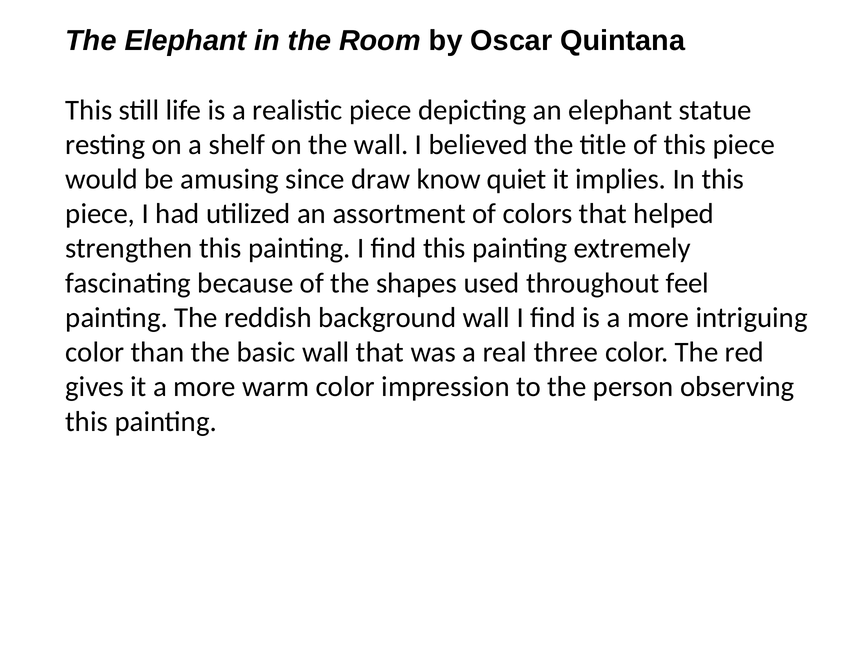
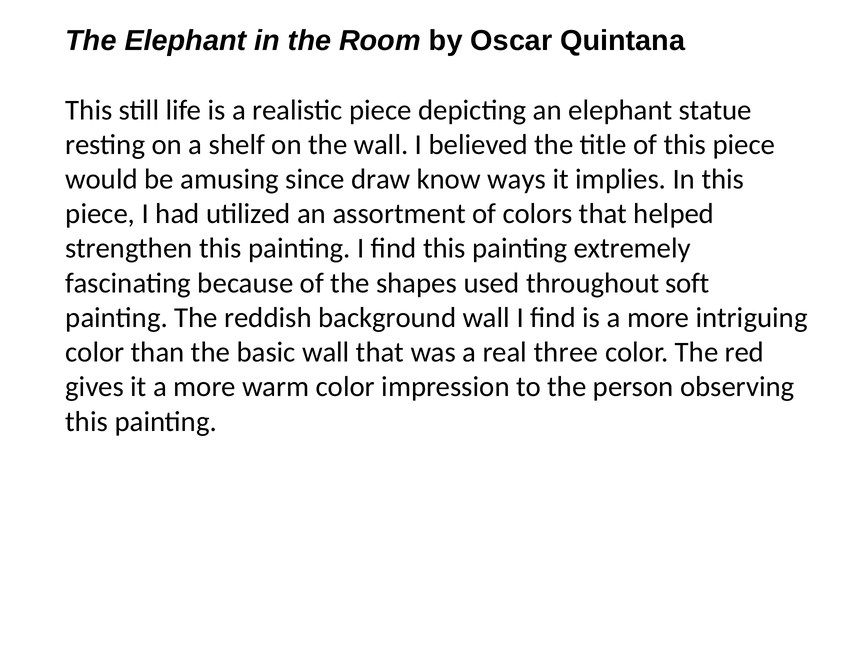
quiet: quiet -> ways
feel: feel -> soft
